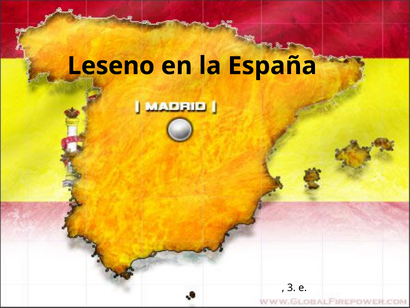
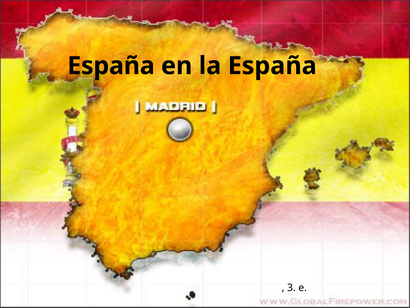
Leseno at (111, 66): Leseno -> España
